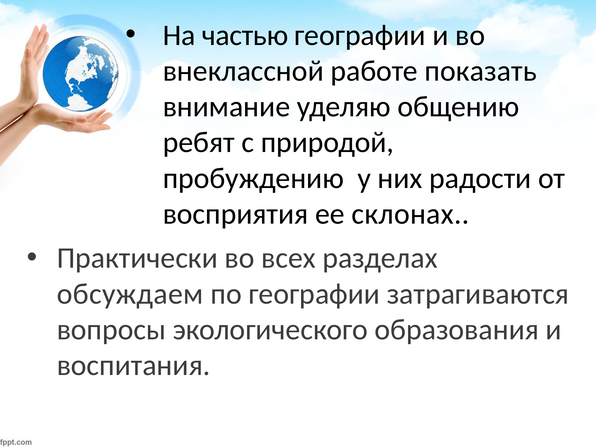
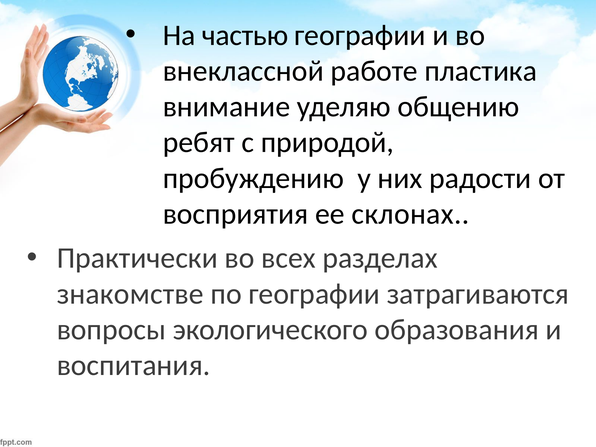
показать: показать -> пластика
обсуждаем: обсуждаем -> знакомстве
